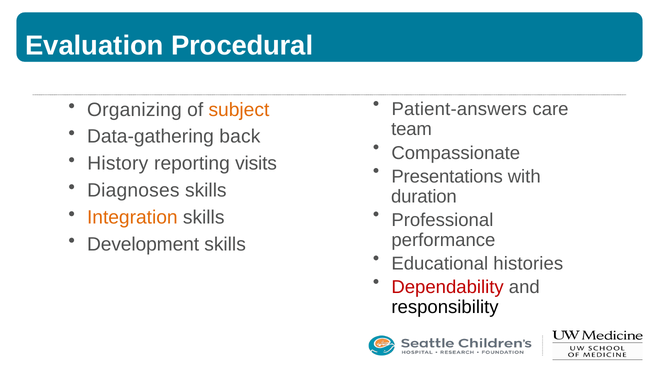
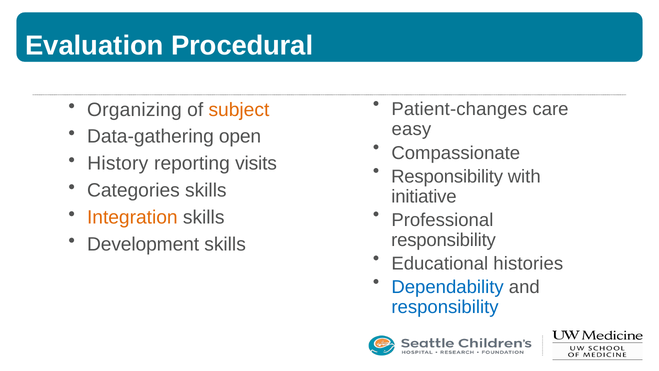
Patient-answers: Patient-answers -> Patient-changes
team: team -> easy
back: back -> open
Presentations at (447, 176): Presentations -> Responsibility
Diagnoses: Diagnoses -> Categories
duration: duration -> initiative
performance at (443, 240): performance -> responsibility
Dependability colour: red -> blue
responsibility at (445, 307) colour: black -> blue
